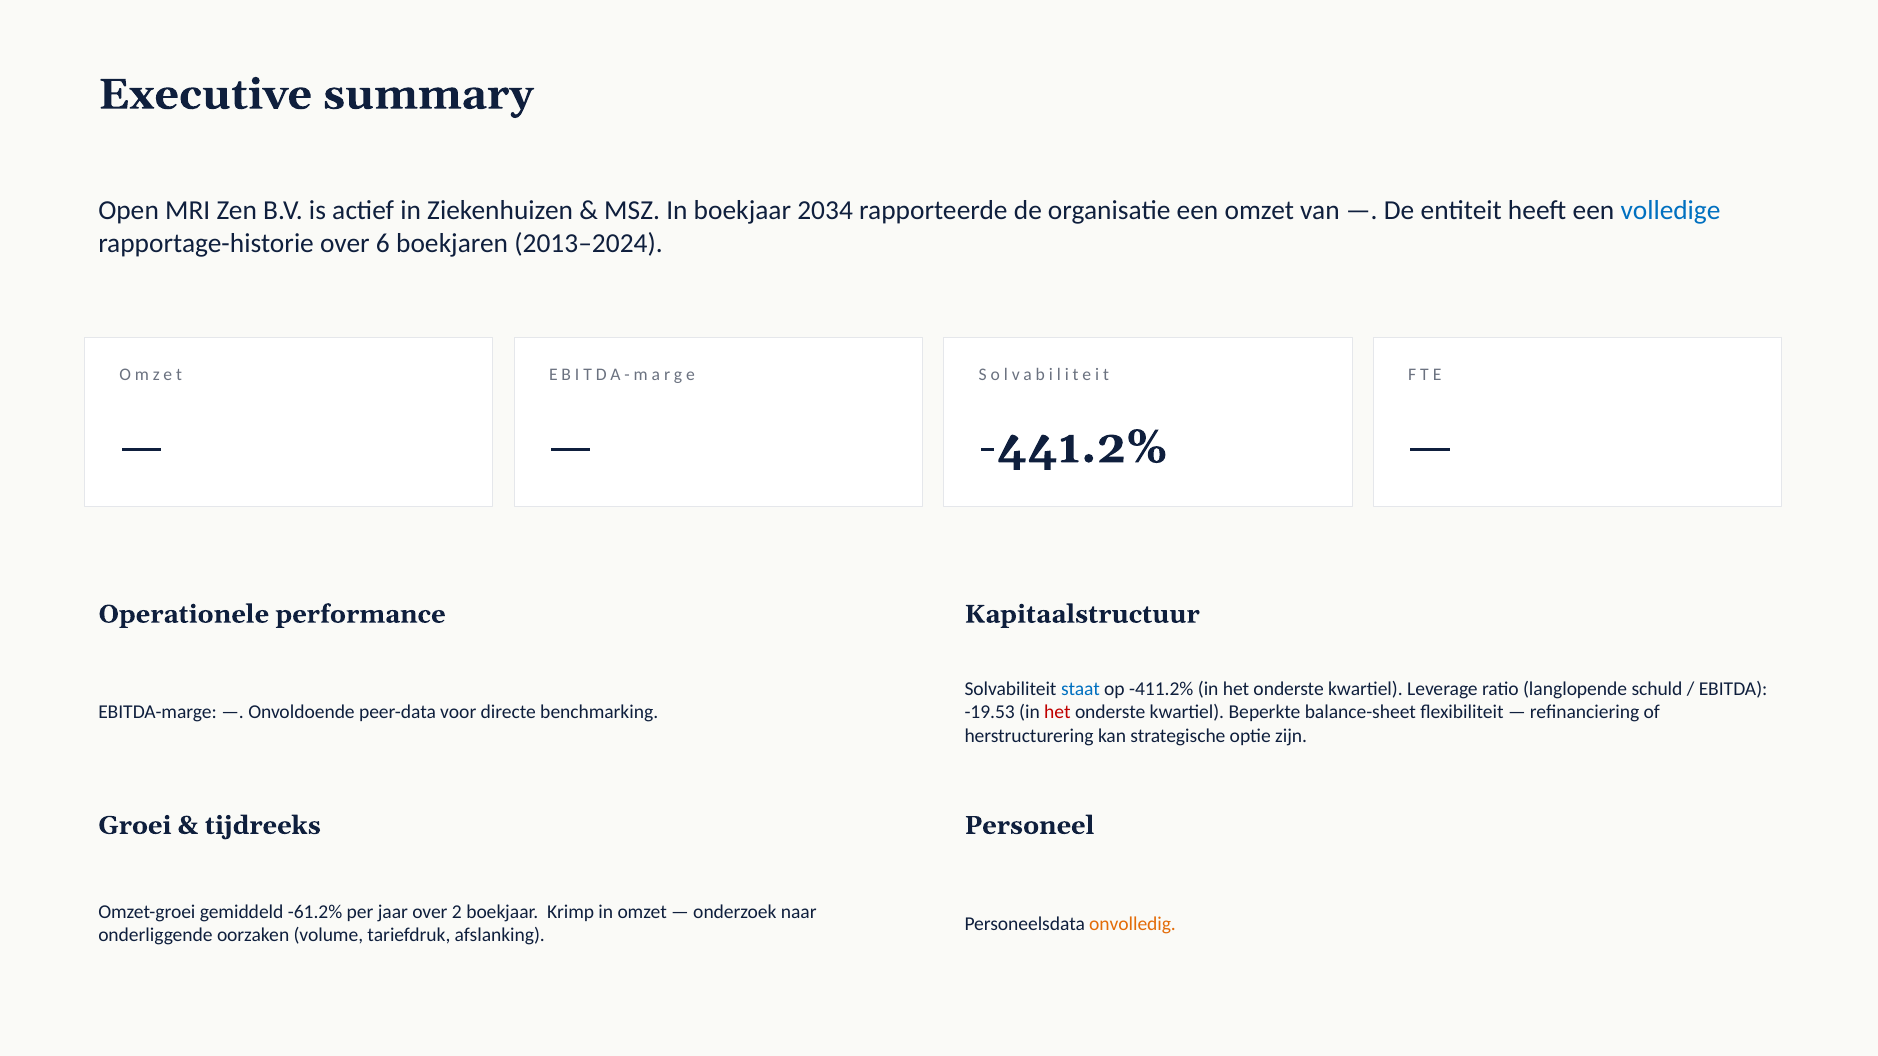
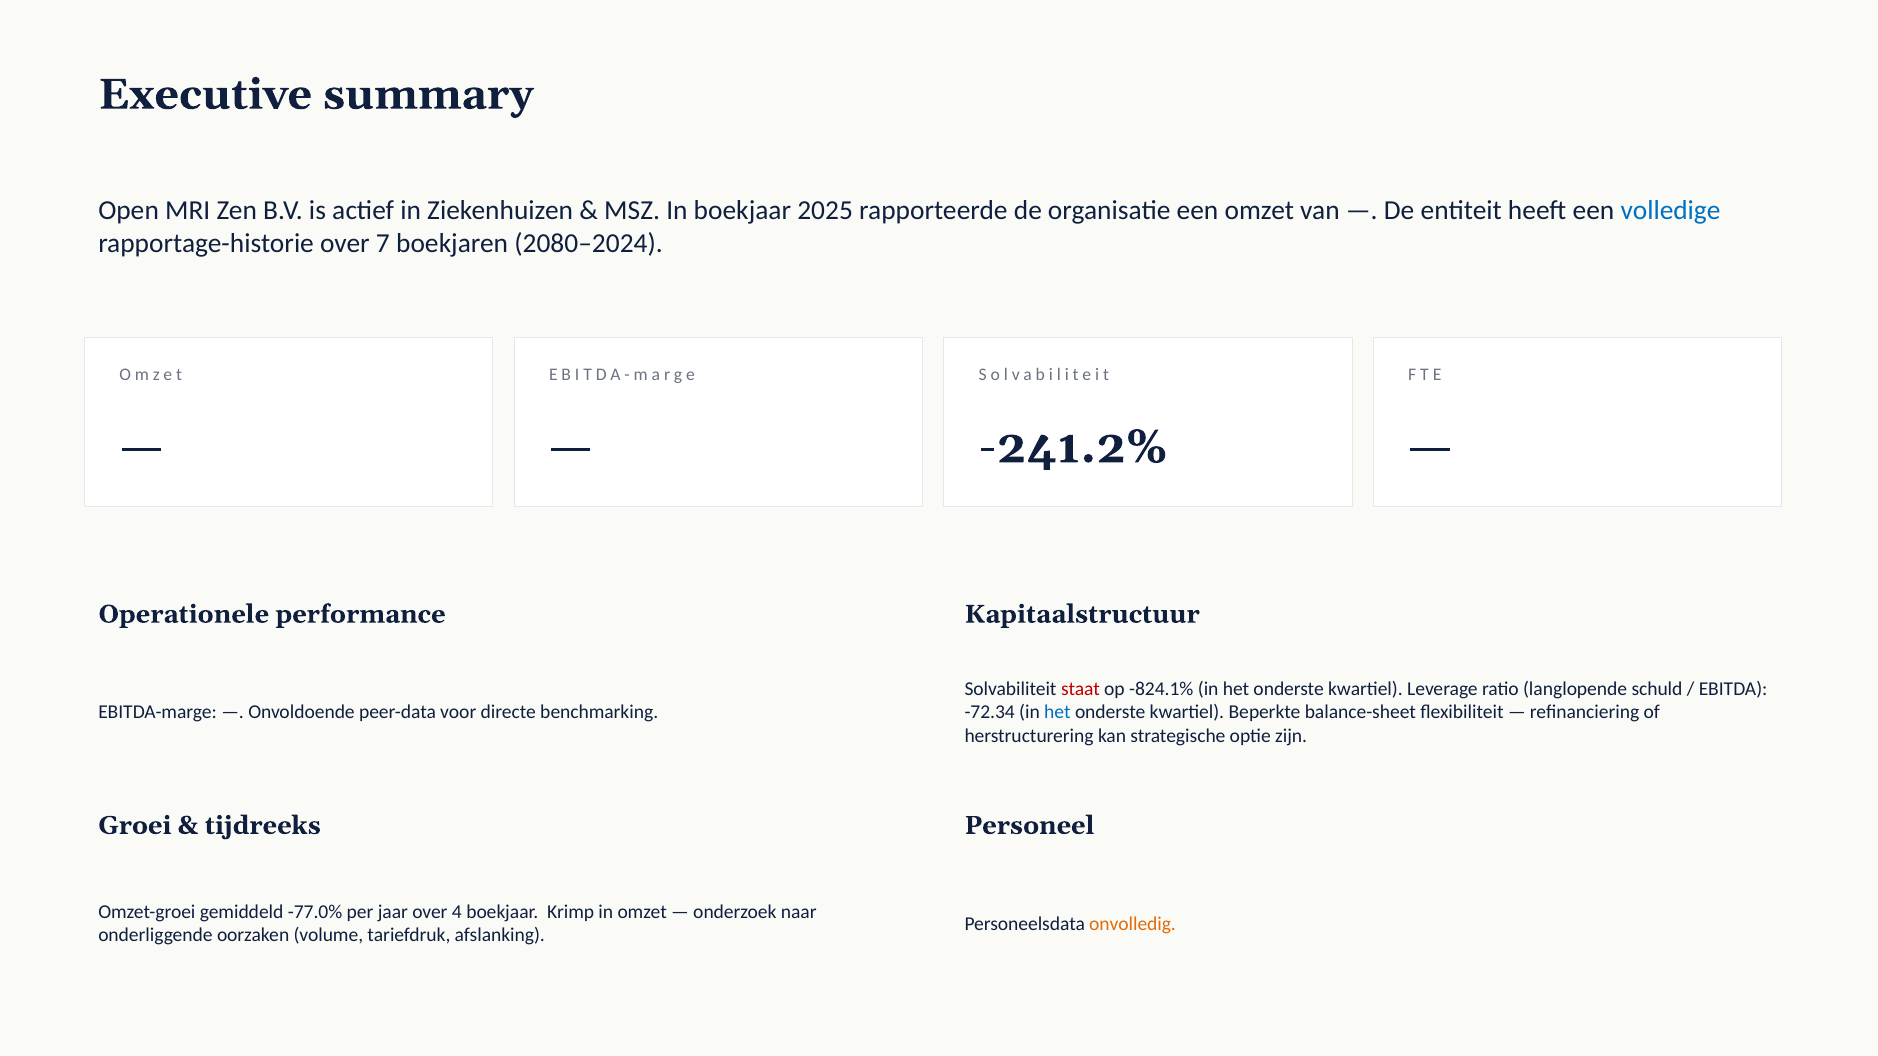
2034: 2034 -> 2025
6: 6 -> 7
2013–2024: 2013–2024 -> 2080–2024
-441.2%: -441.2% -> -241.2%
staat colour: blue -> red
-411.2%: -411.2% -> -824.1%
-19.53: -19.53 -> -72.34
het at (1057, 713) colour: red -> blue
-61.2%: -61.2% -> -77.0%
2: 2 -> 4
